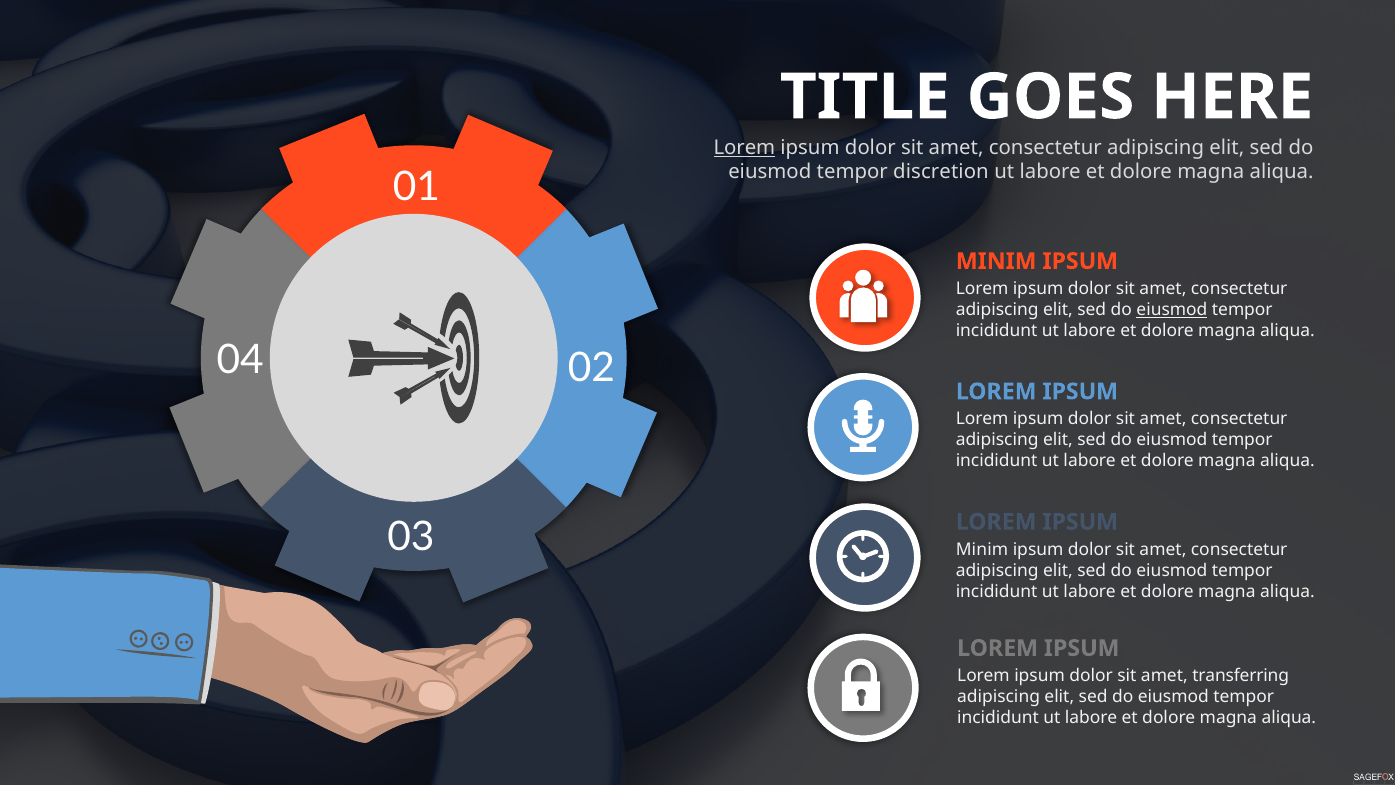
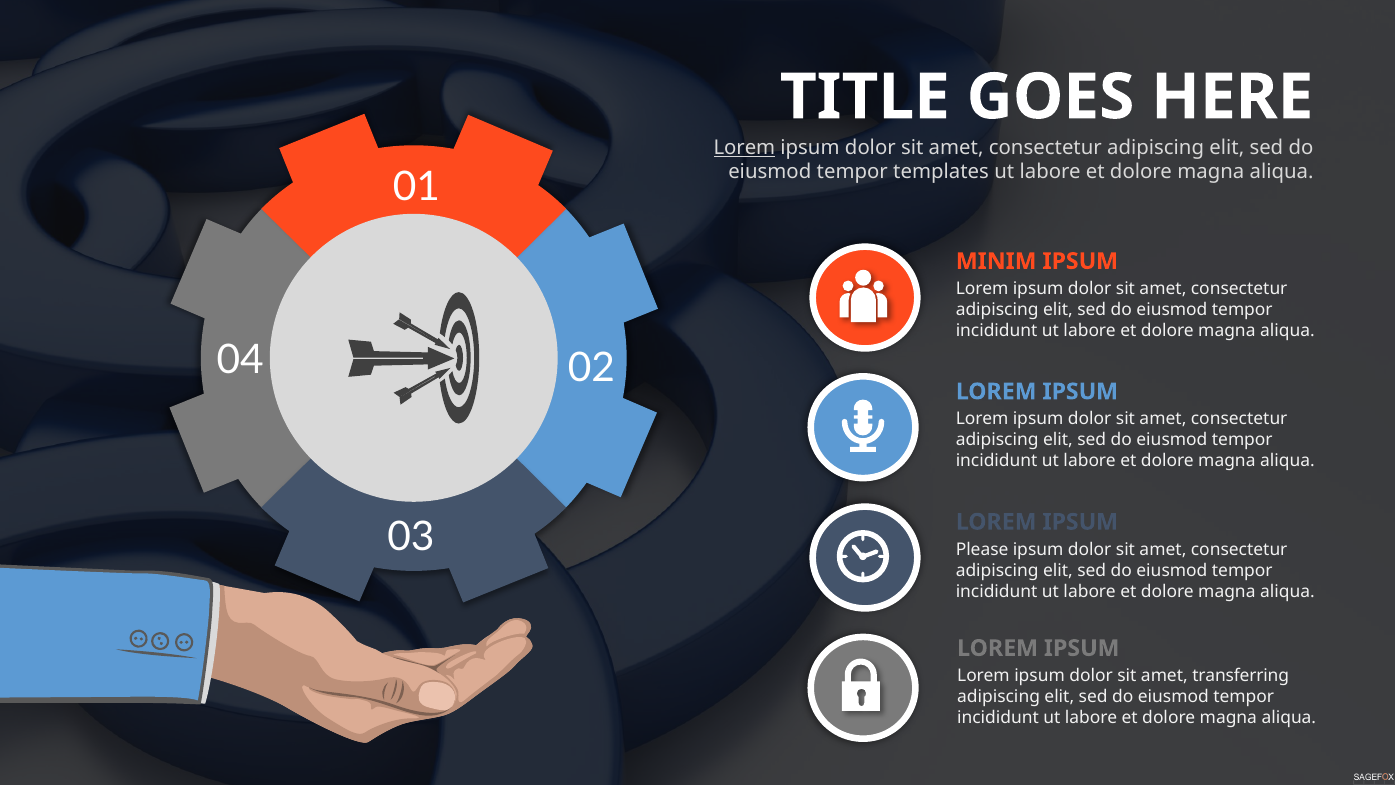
discretion: discretion -> templates
eiusmod at (1172, 310) underline: present -> none
Minim at (982, 549): Minim -> Please
